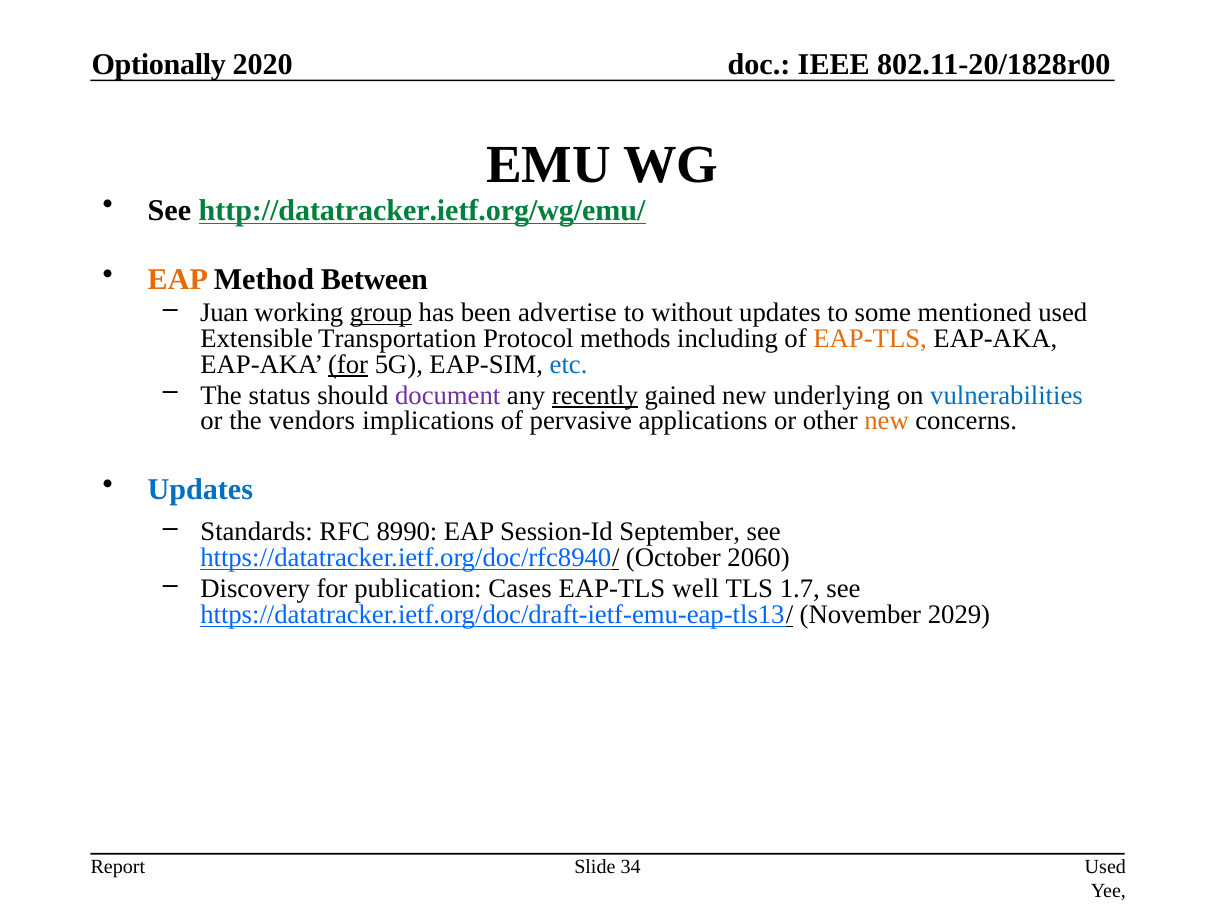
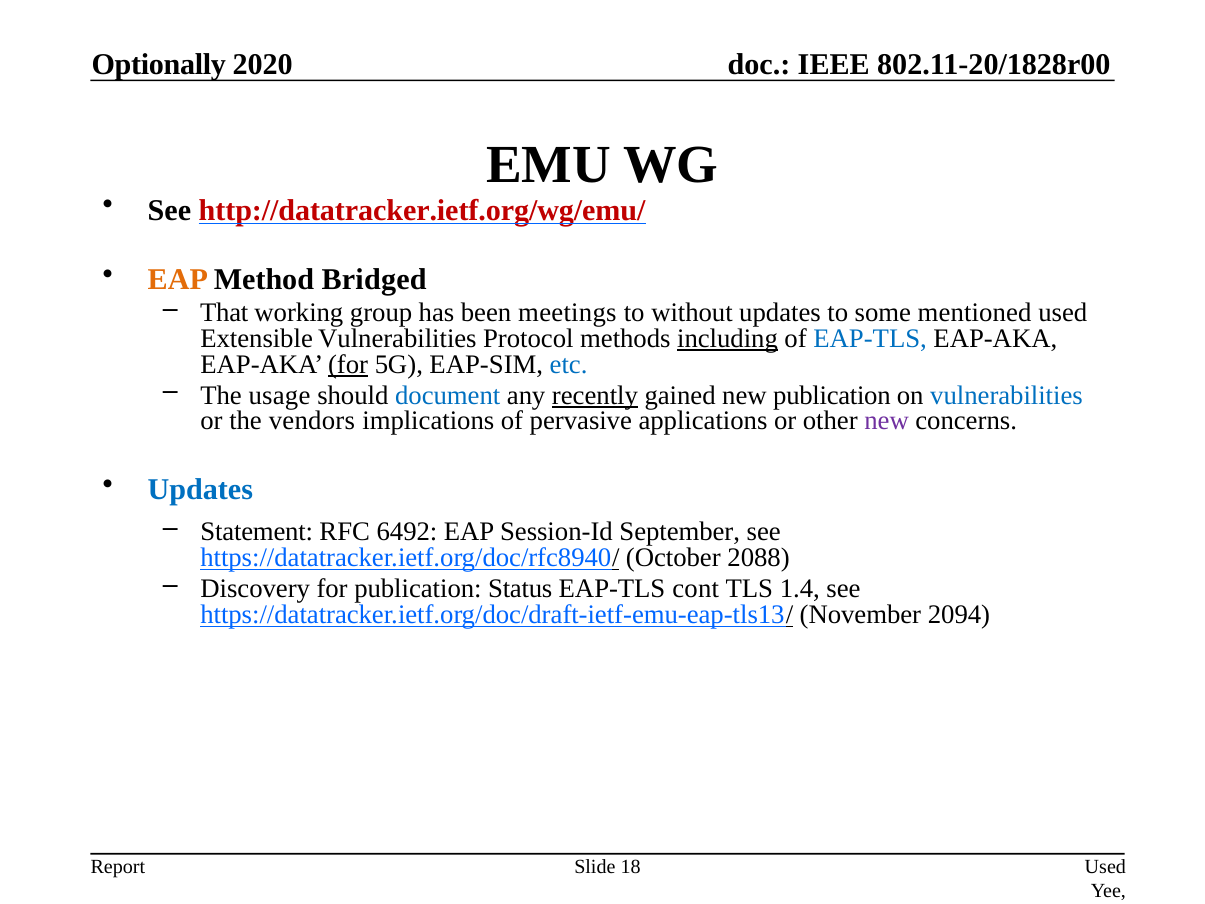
http://datatracker.ietf.org/wg/emu/ colour: green -> red
Between: Between -> Bridged
Juan: Juan -> That
group underline: present -> none
advertise: advertise -> meetings
Extensible Transportation: Transportation -> Vulnerabilities
including underline: none -> present
EAP-TLS at (870, 338) colour: orange -> blue
status: status -> usage
document colour: purple -> blue
new underlying: underlying -> publication
new at (887, 421) colour: orange -> purple
Standards: Standards -> Statement
8990: 8990 -> 6492
2060: 2060 -> 2088
Cases: Cases -> Status
well: well -> cont
1.7: 1.7 -> 1.4
2029: 2029 -> 2094
34: 34 -> 18
